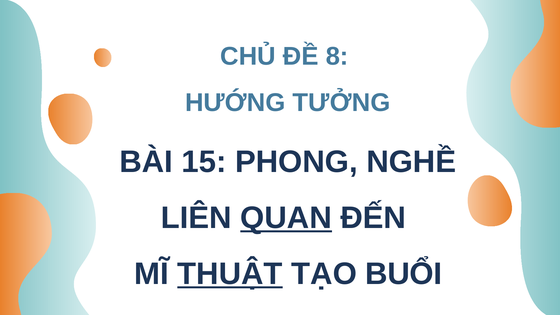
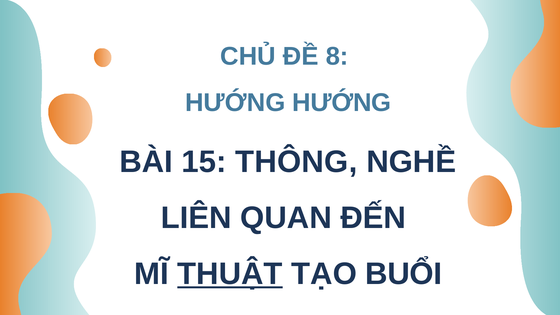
HƯỚNG TƯỞNG: TƯỞNG -> HƯỚNG
PHONG: PHONG -> THÔNG
QUAN underline: present -> none
